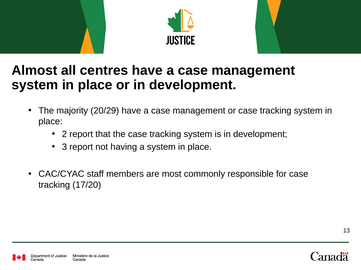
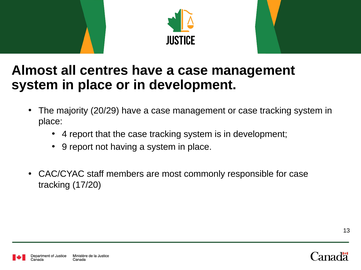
2: 2 -> 4
3: 3 -> 9
